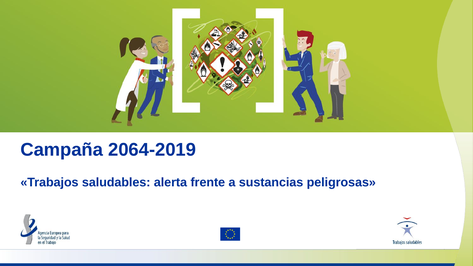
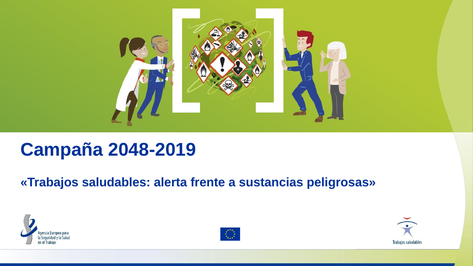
2064-2019: 2064-2019 -> 2048-2019
